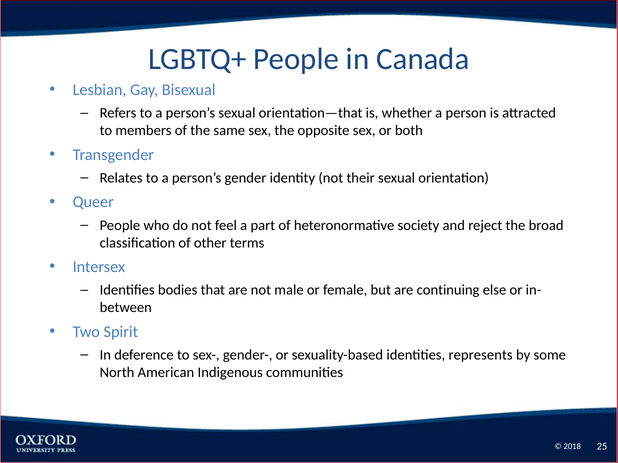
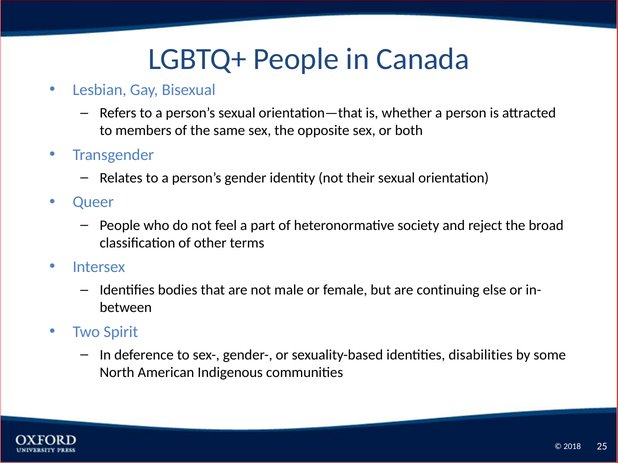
represents: represents -> disabilities
